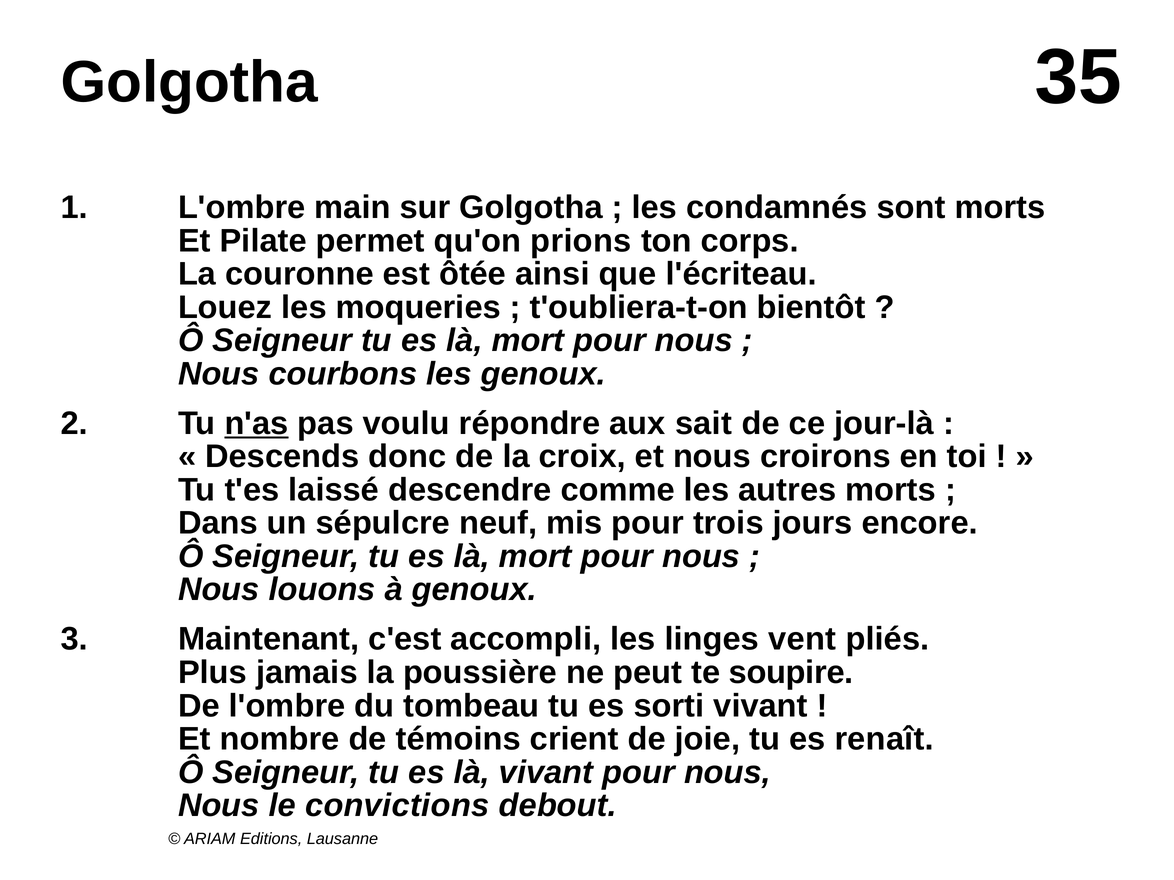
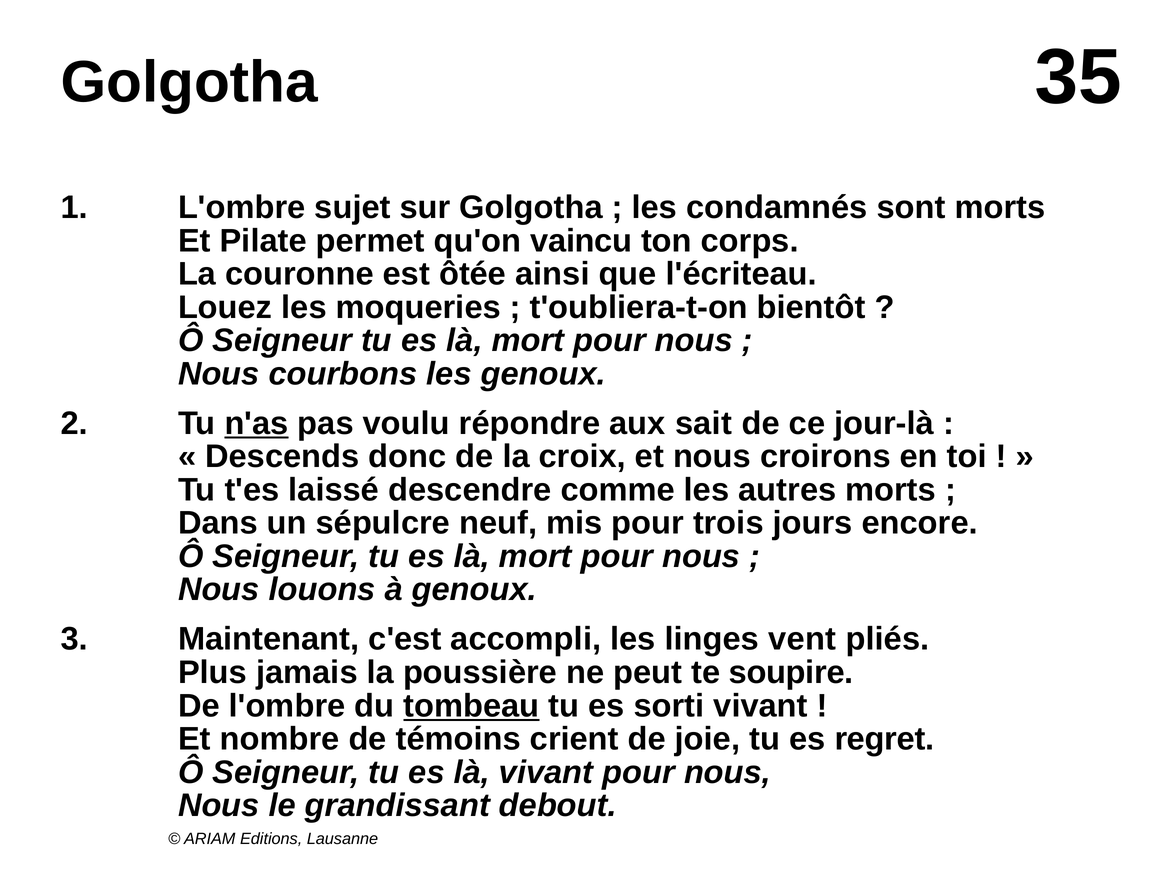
main: main -> sujet
prions: prions -> vaincu
tombeau underline: none -> present
renaît: renaît -> regret
convictions: convictions -> grandissant
